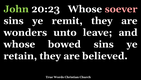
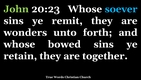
soever colour: pink -> light blue
leave: leave -> forth
believed: believed -> together
